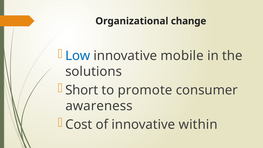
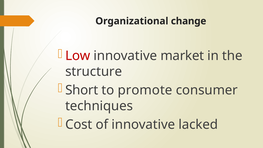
Low colour: blue -> red
mobile: mobile -> market
solutions: solutions -> structure
awareness: awareness -> techniques
within: within -> lacked
